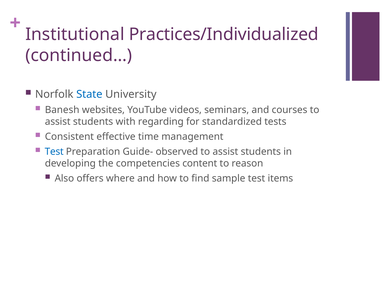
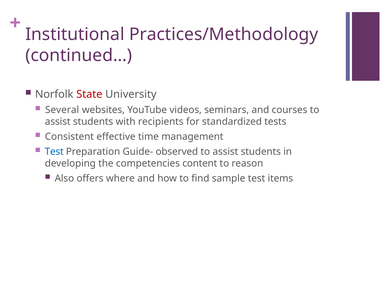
Practices/Individualized: Practices/Individualized -> Practices/Methodology
State colour: blue -> red
Banesh: Banesh -> Several
regarding: regarding -> recipients
